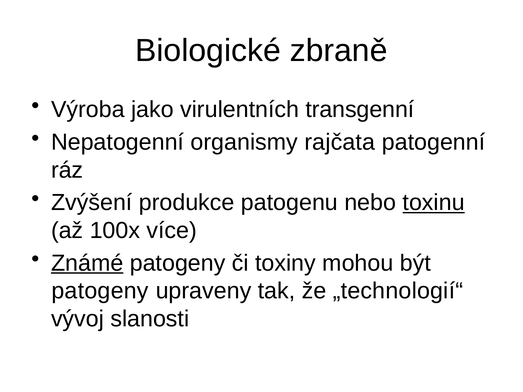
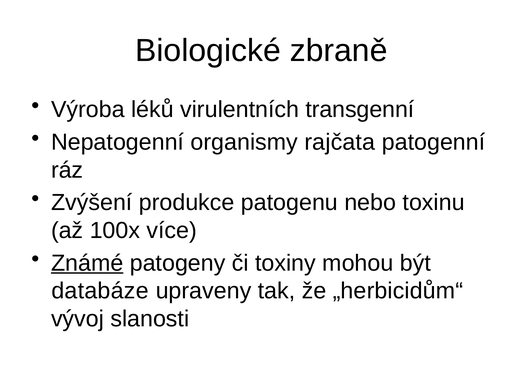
jako: jako -> léků
toxinu underline: present -> none
patogeny at (100, 291): patogeny -> databáze
„technologií“: „technologií“ -> „herbicidům“
